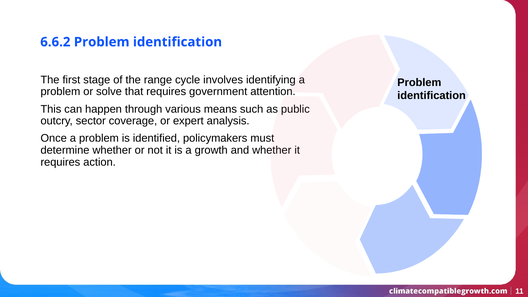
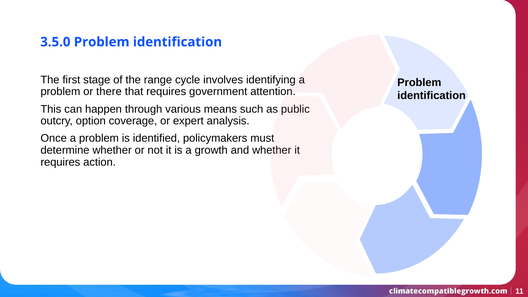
6.6.2: 6.6.2 -> 3.5.0
solve: solve -> there
sector: sector -> option
